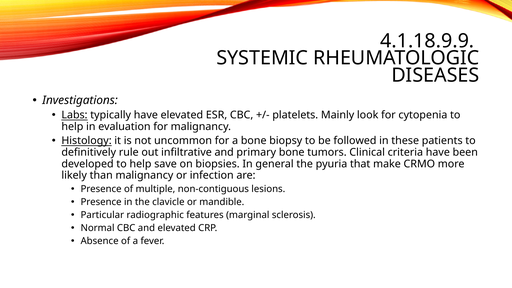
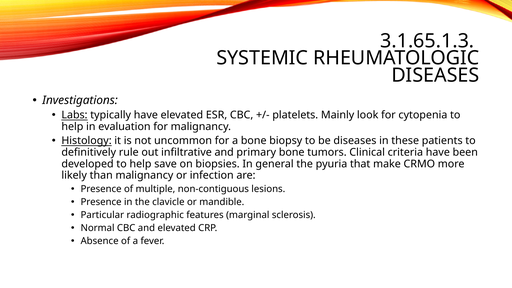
4.1.18.9.9: 4.1.18.9.9 -> 3.1.65.1.3
be followed: followed -> diseases
